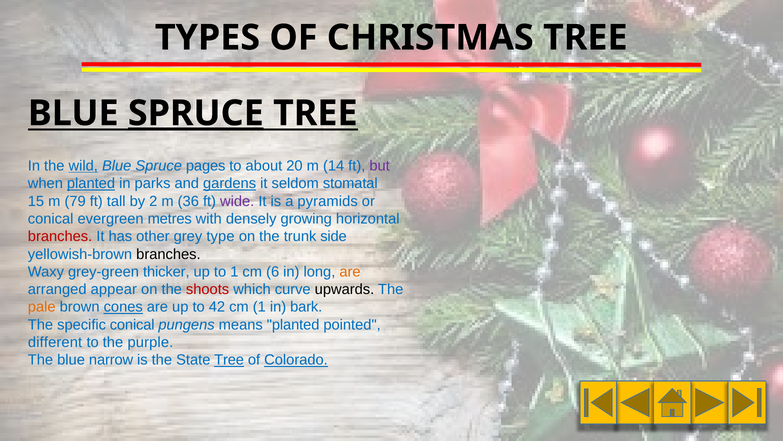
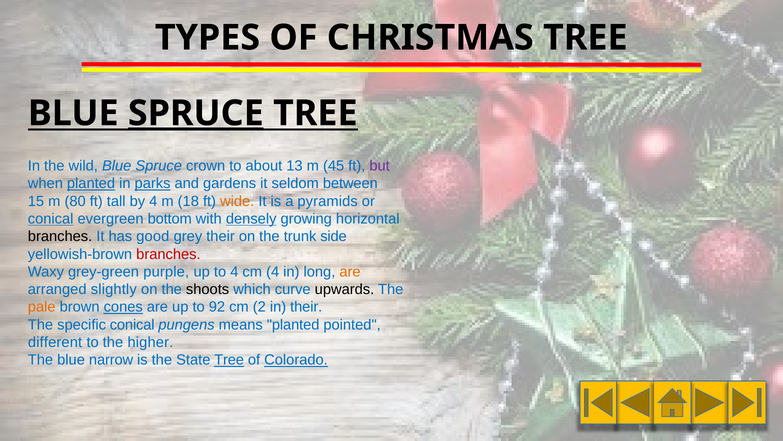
wild underline: present -> none
pages: pages -> crown
20: 20 -> 13
14: 14 -> 45
parks underline: none -> present
gardens underline: present -> none
stomatal: stomatal -> between
79: 79 -> 80
by 2: 2 -> 4
36: 36 -> 18
wide colour: purple -> orange
conical at (51, 219) underline: none -> present
metres: metres -> bottom
densely underline: none -> present
branches at (60, 236) colour: red -> black
other: other -> good
grey type: type -> their
branches at (168, 254) colour: black -> red
thicker: thicker -> purple
to 1: 1 -> 4
cm 6: 6 -> 4
appear: appear -> slightly
shoots colour: red -> black
42: 42 -> 92
cm 1: 1 -> 2
in bark: bark -> their
purple: purple -> higher
